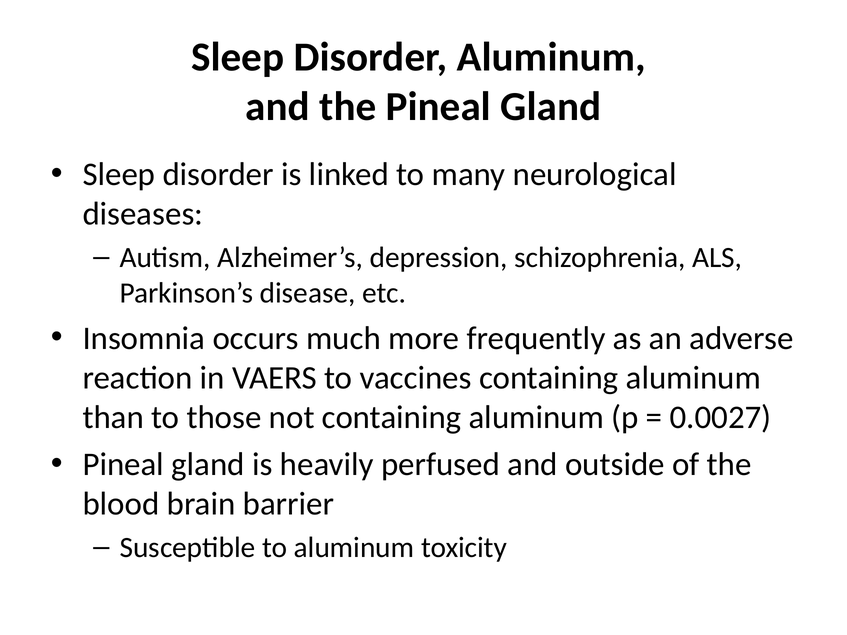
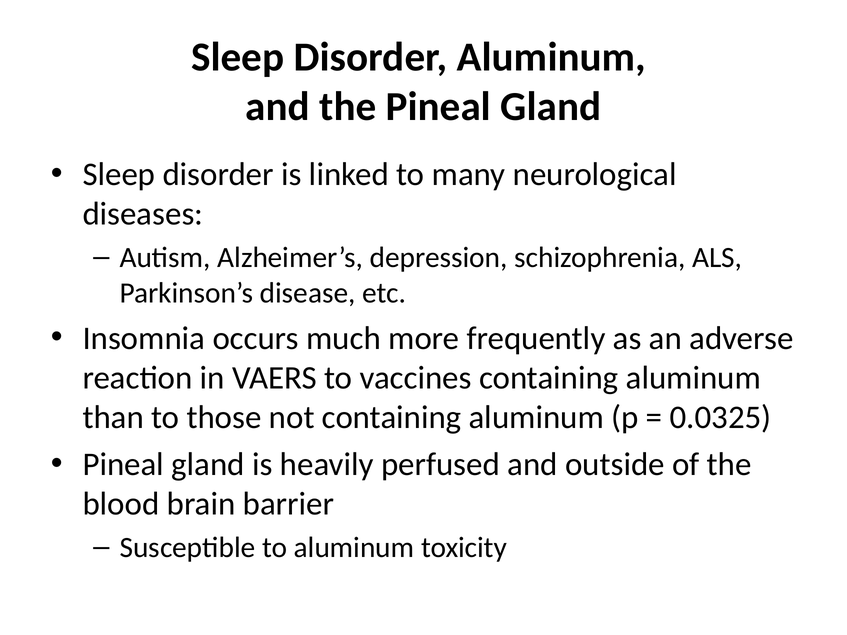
0.0027: 0.0027 -> 0.0325
